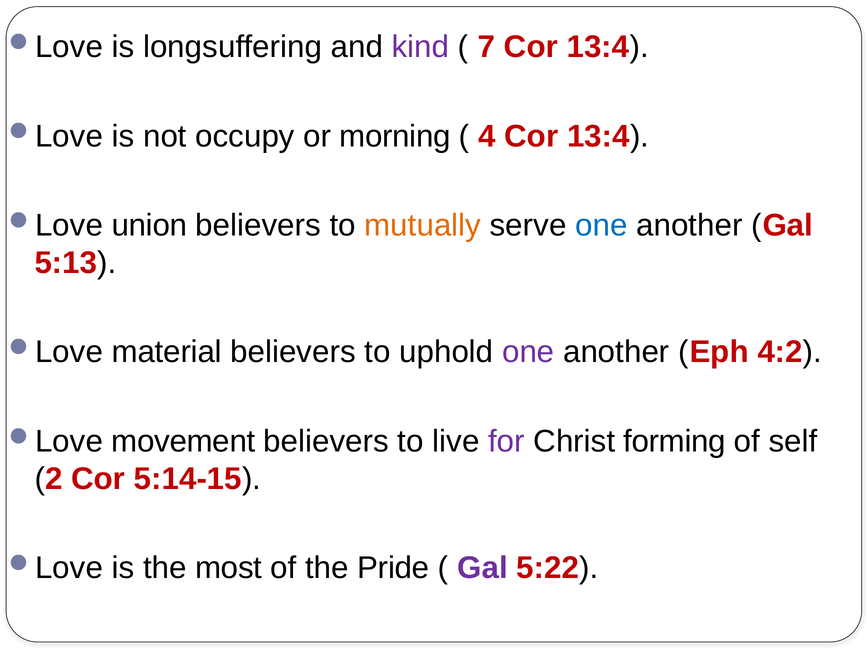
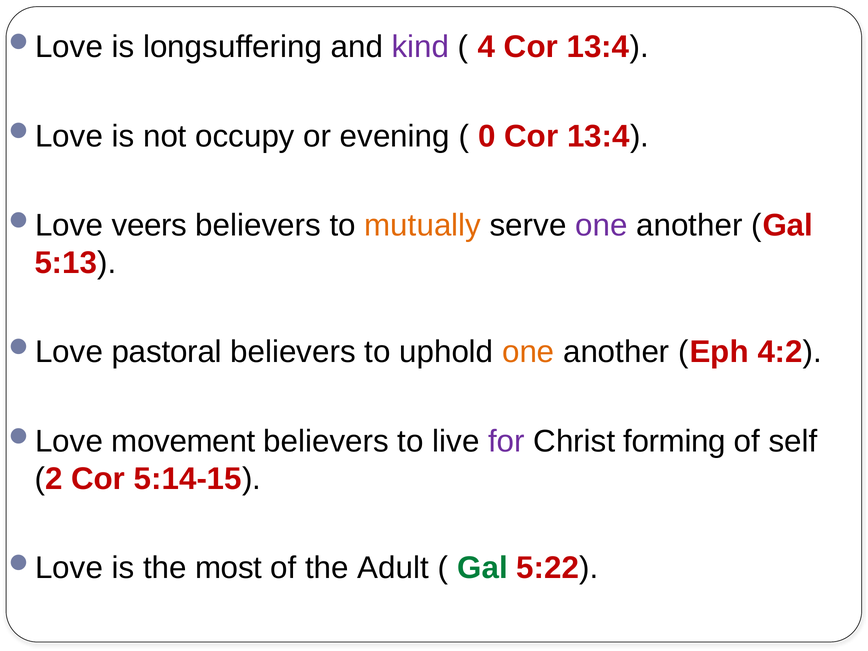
7: 7 -> 4
morning: morning -> evening
4: 4 -> 0
union: union -> veers
one at (601, 225) colour: blue -> purple
material: material -> pastoral
one at (528, 352) colour: purple -> orange
Pride: Pride -> Adult
Gal at (482, 568) colour: purple -> green
